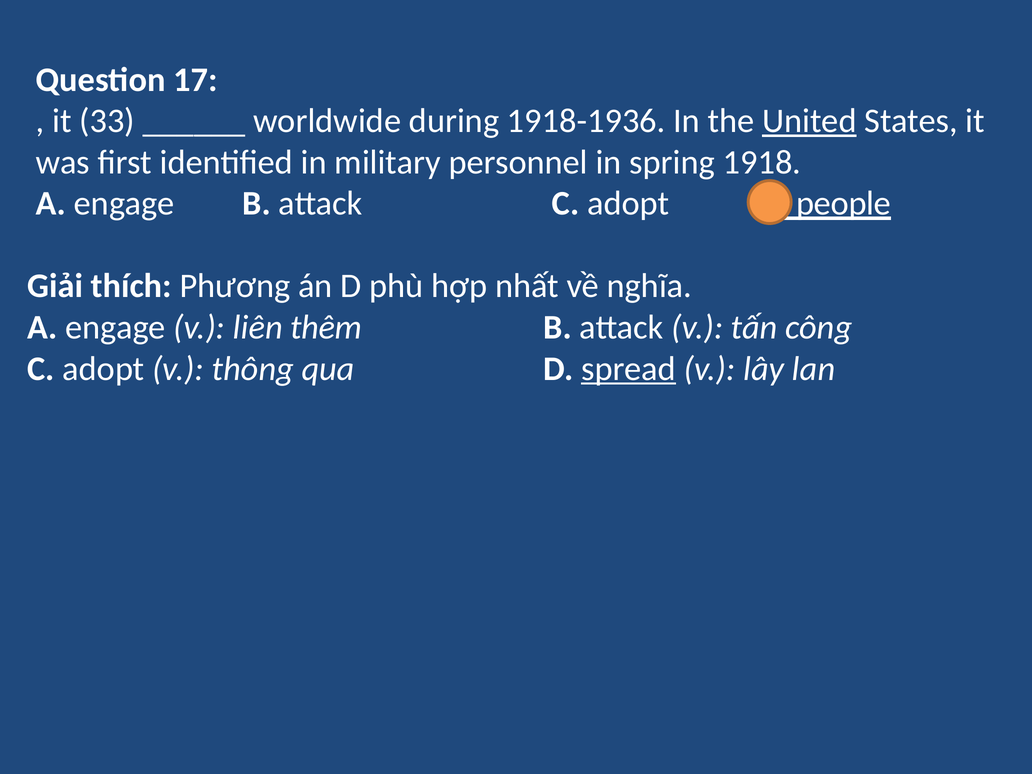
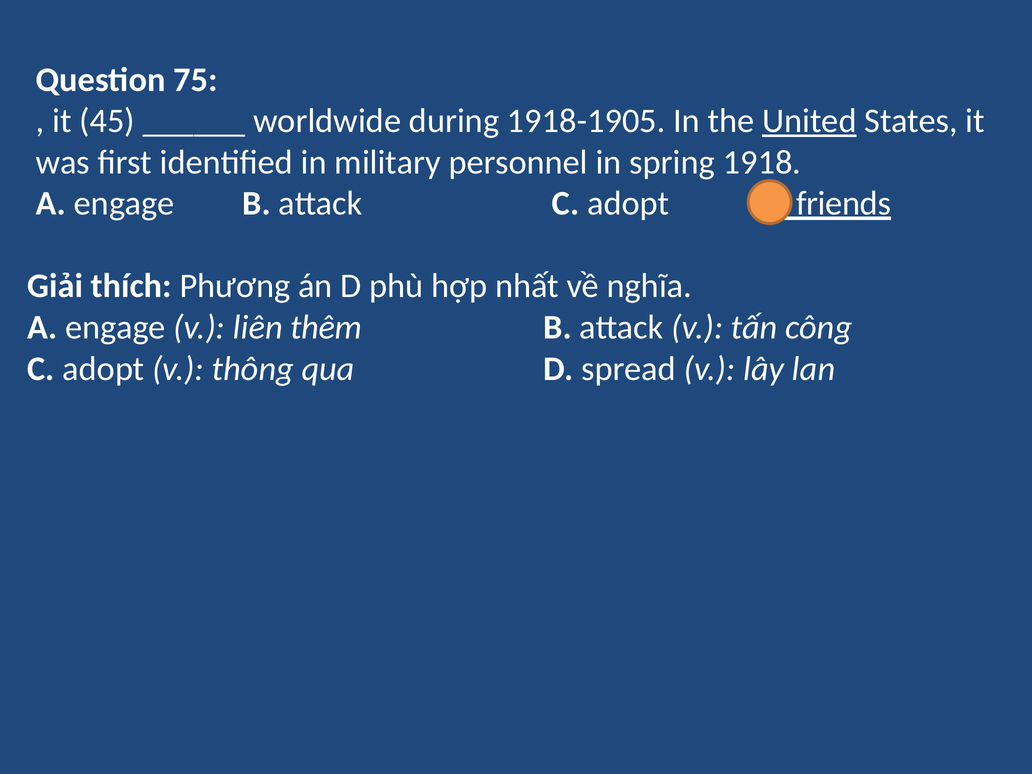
17: 17 -> 75
33: 33 -> 45
1918-1936: 1918-1936 -> 1918-1905
people: people -> friends
spread underline: present -> none
